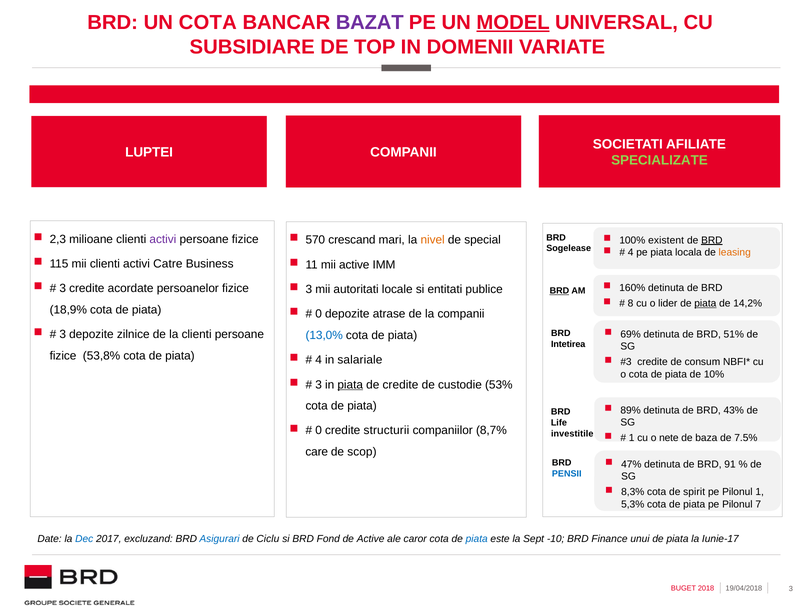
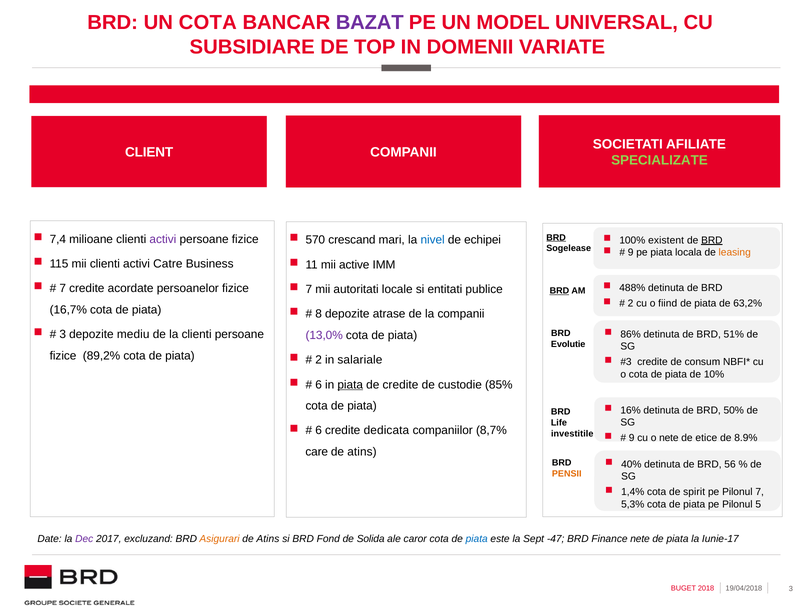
MODEL underline: present -> none
LUPTEI: LUPTEI -> CLIENT
2,3: 2,3 -> 7,4
BRD at (556, 238) underline: none -> present
nivel colour: orange -> blue
special: special -> echipei
4 at (631, 252): 4 -> 9
3 at (63, 288): 3 -> 7
160%: 160% -> 488%
3 at (309, 289): 3 -> 7
8 at (631, 303): 8 -> 2
lider: lider -> fiind
piata at (705, 303) underline: present -> none
14,2%: 14,2% -> 63,2%
18,9%: 18,9% -> 16,7%
0 at (319, 314): 0 -> 8
zilnice: zilnice -> mediu
69%: 69% -> 86%
13,0% colour: blue -> purple
Intetirea: Intetirea -> Evolutie
53,8%: 53,8% -> 89,2%
4 at (319, 360): 4 -> 2
3 at (319, 385): 3 -> 6
53%: 53% -> 85%
89%: 89% -> 16%
43%: 43% -> 50%
0 at (319, 431): 0 -> 6
structurii: structurii -> dedicata
1 at (632, 438): 1 -> 9
baza: baza -> etice
7.5%: 7.5% -> 8.9%
scop at (362, 452): scop -> atins
47%: 47% -> 40%
91: 91 -> 56
PENSII colour: blue -> orange
8,3%: 8,3% -> 1,4%
Pilonul 1: 1 -> 7
7: 7 -> 5
Dec colour: blue -> purple
Asigurari colour: blue -> orange
Ciclu at (268, 539): Ciclu -> Atins
de Active: Active -> Solida
-10: -10 -> -47
Finance unui: unui -> nete
